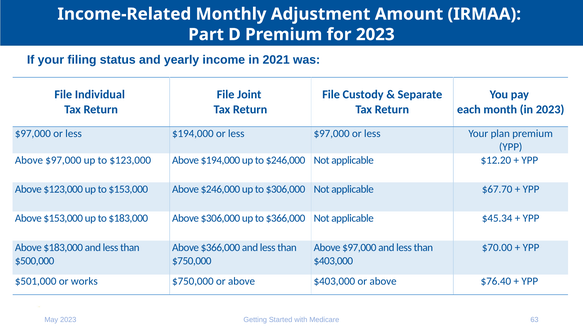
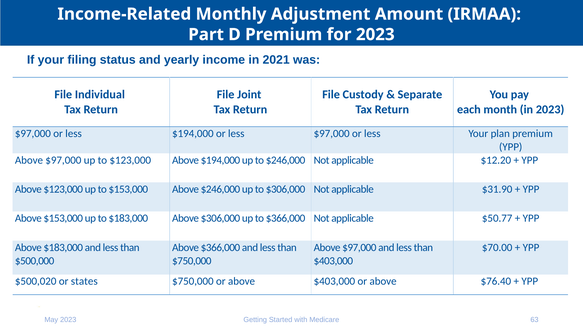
$67.70: $67.70 -> $31.90
$45.34: $45.34 -> $50.77
$501,000: $501,000 -> $500,020
works: works -> states
